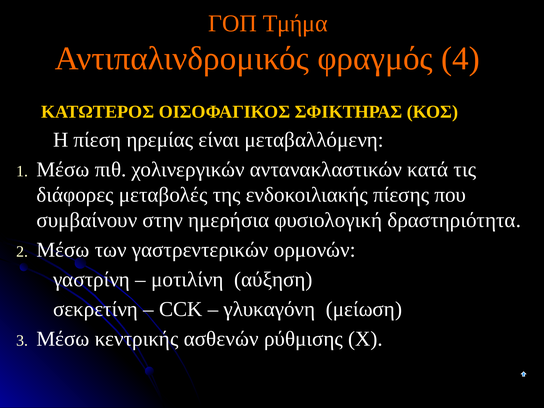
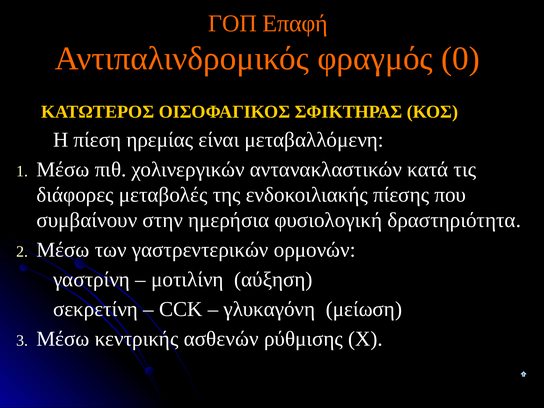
Τμήμα: Τμήμα -> Επαφή
4: 4 -> 0
